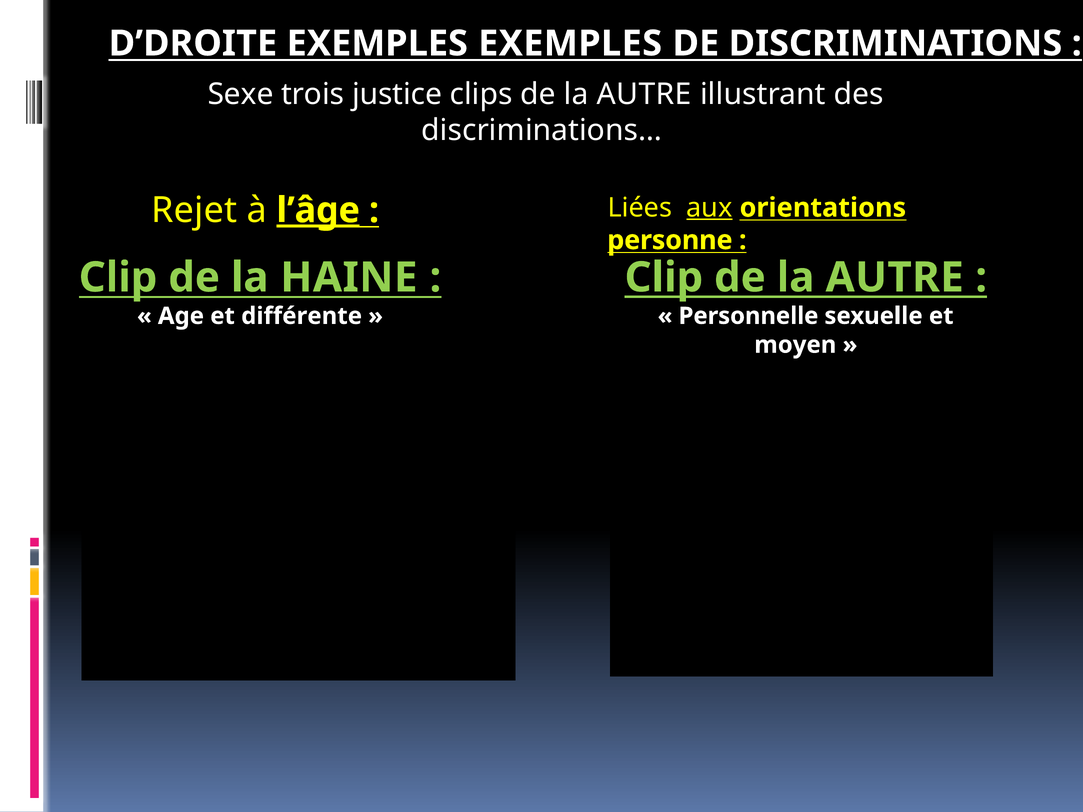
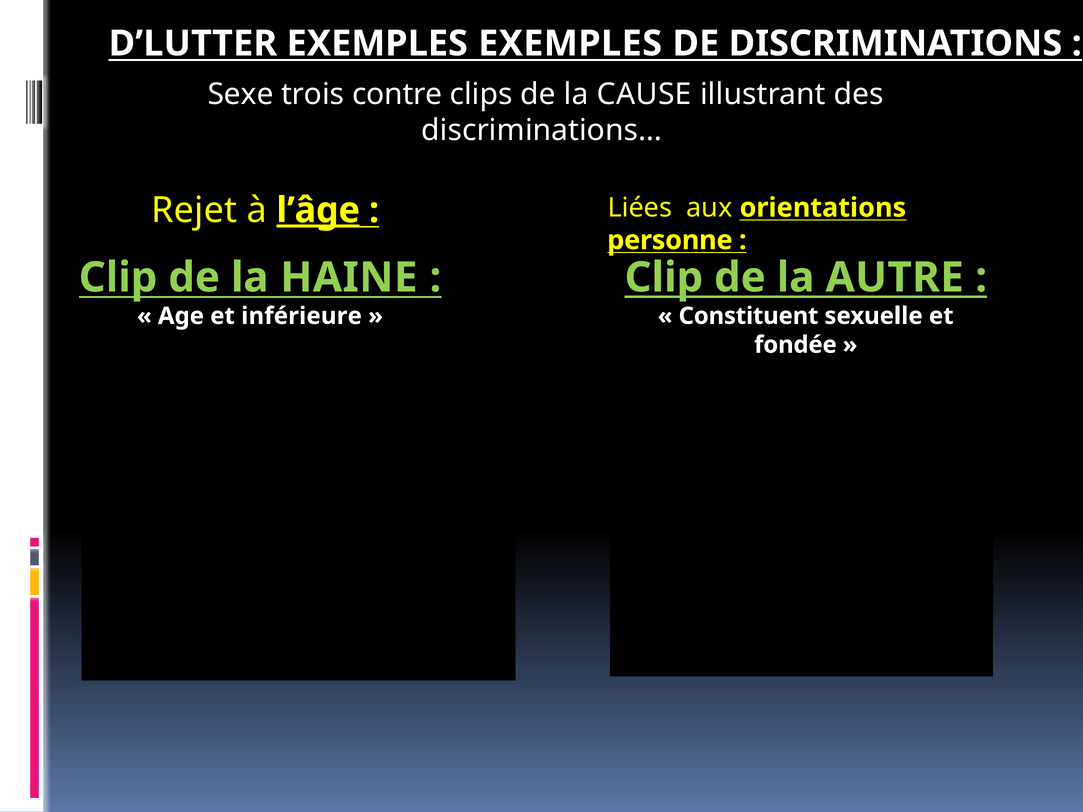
D’DROITE: D’DROITE -> D’LUTTER
justice: justice -> contre
clips de la AUTRE: AUTRE -> CAUSE
aux underline: present -> none
Personnelle: Personnelle -> Constituent
différente: différente -> inférieure
moyen: moyen -> fondée
